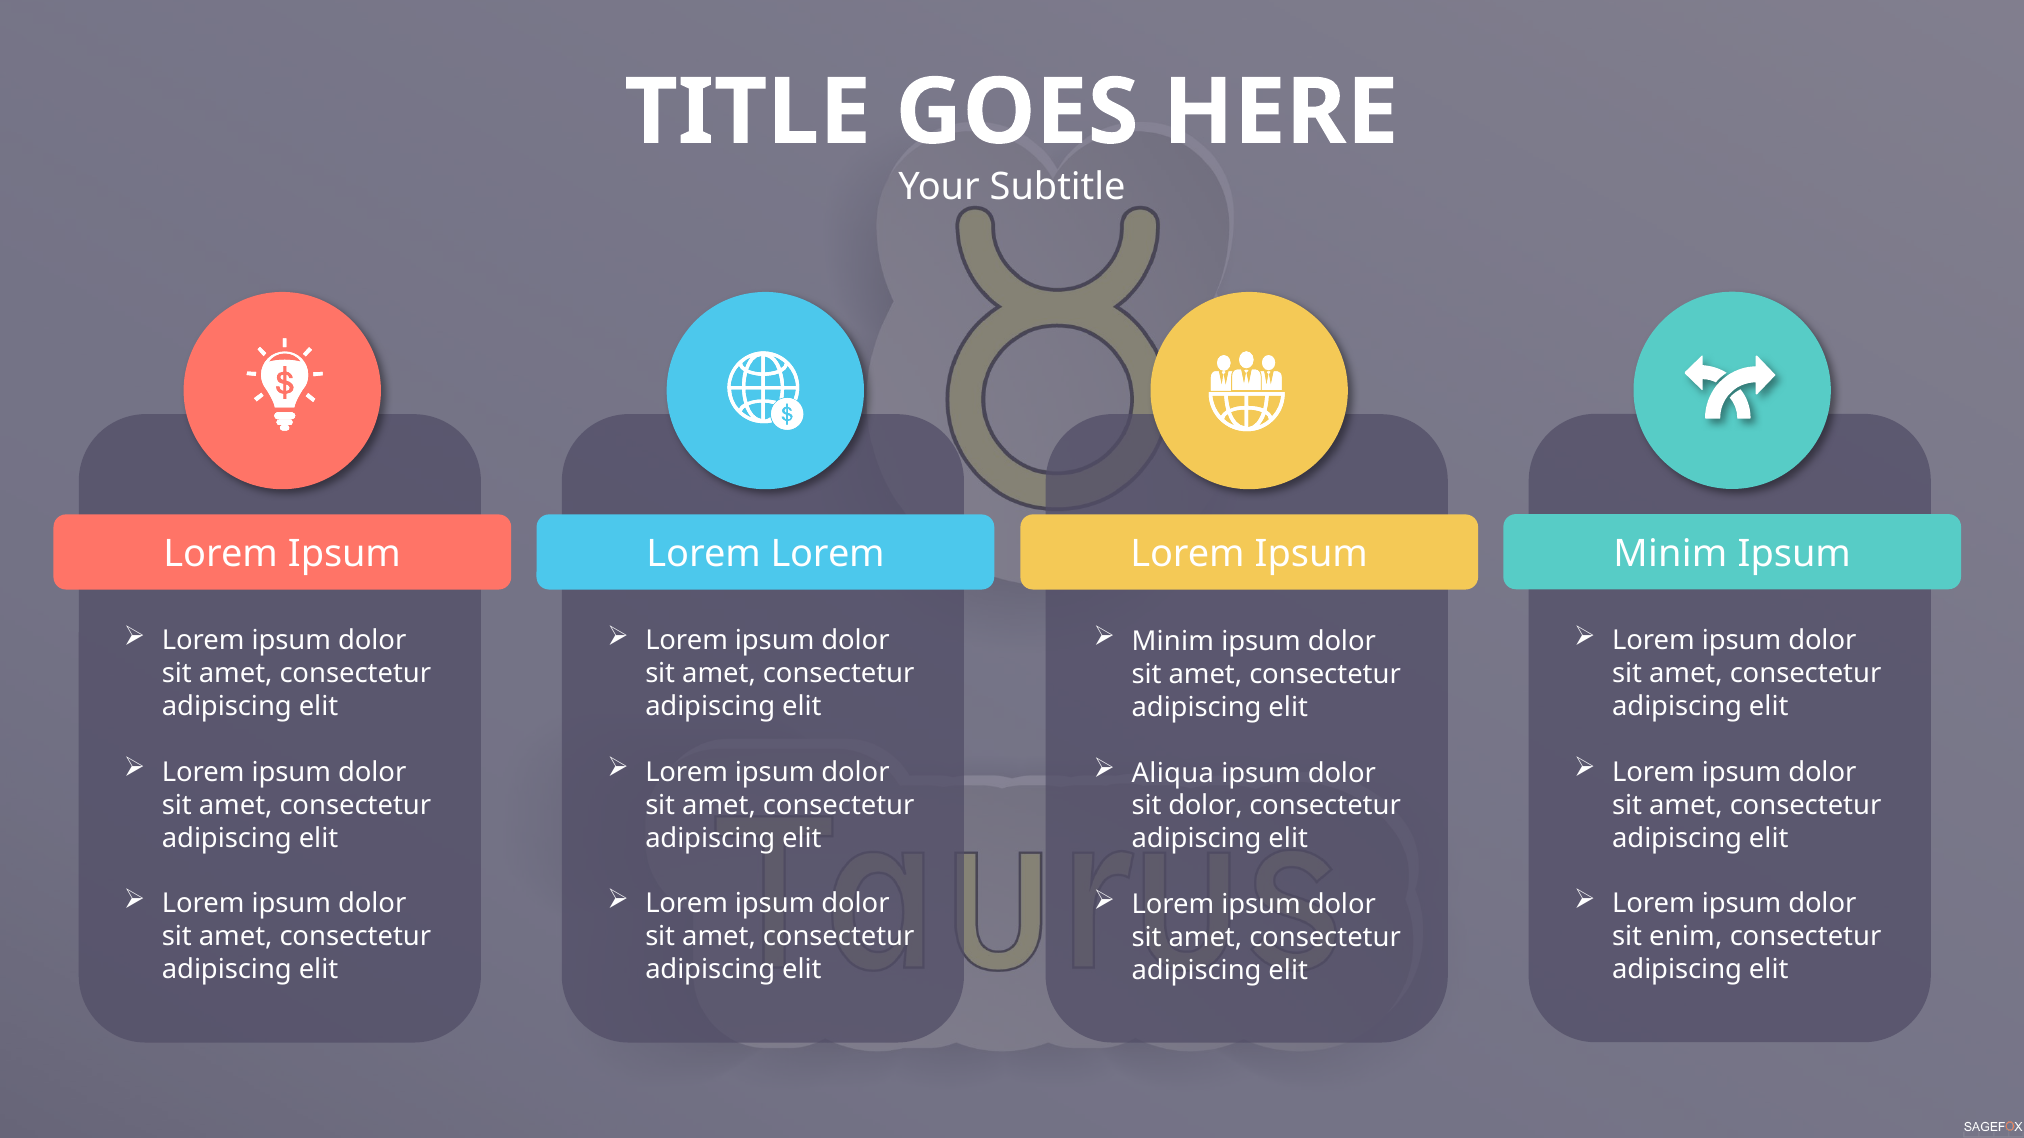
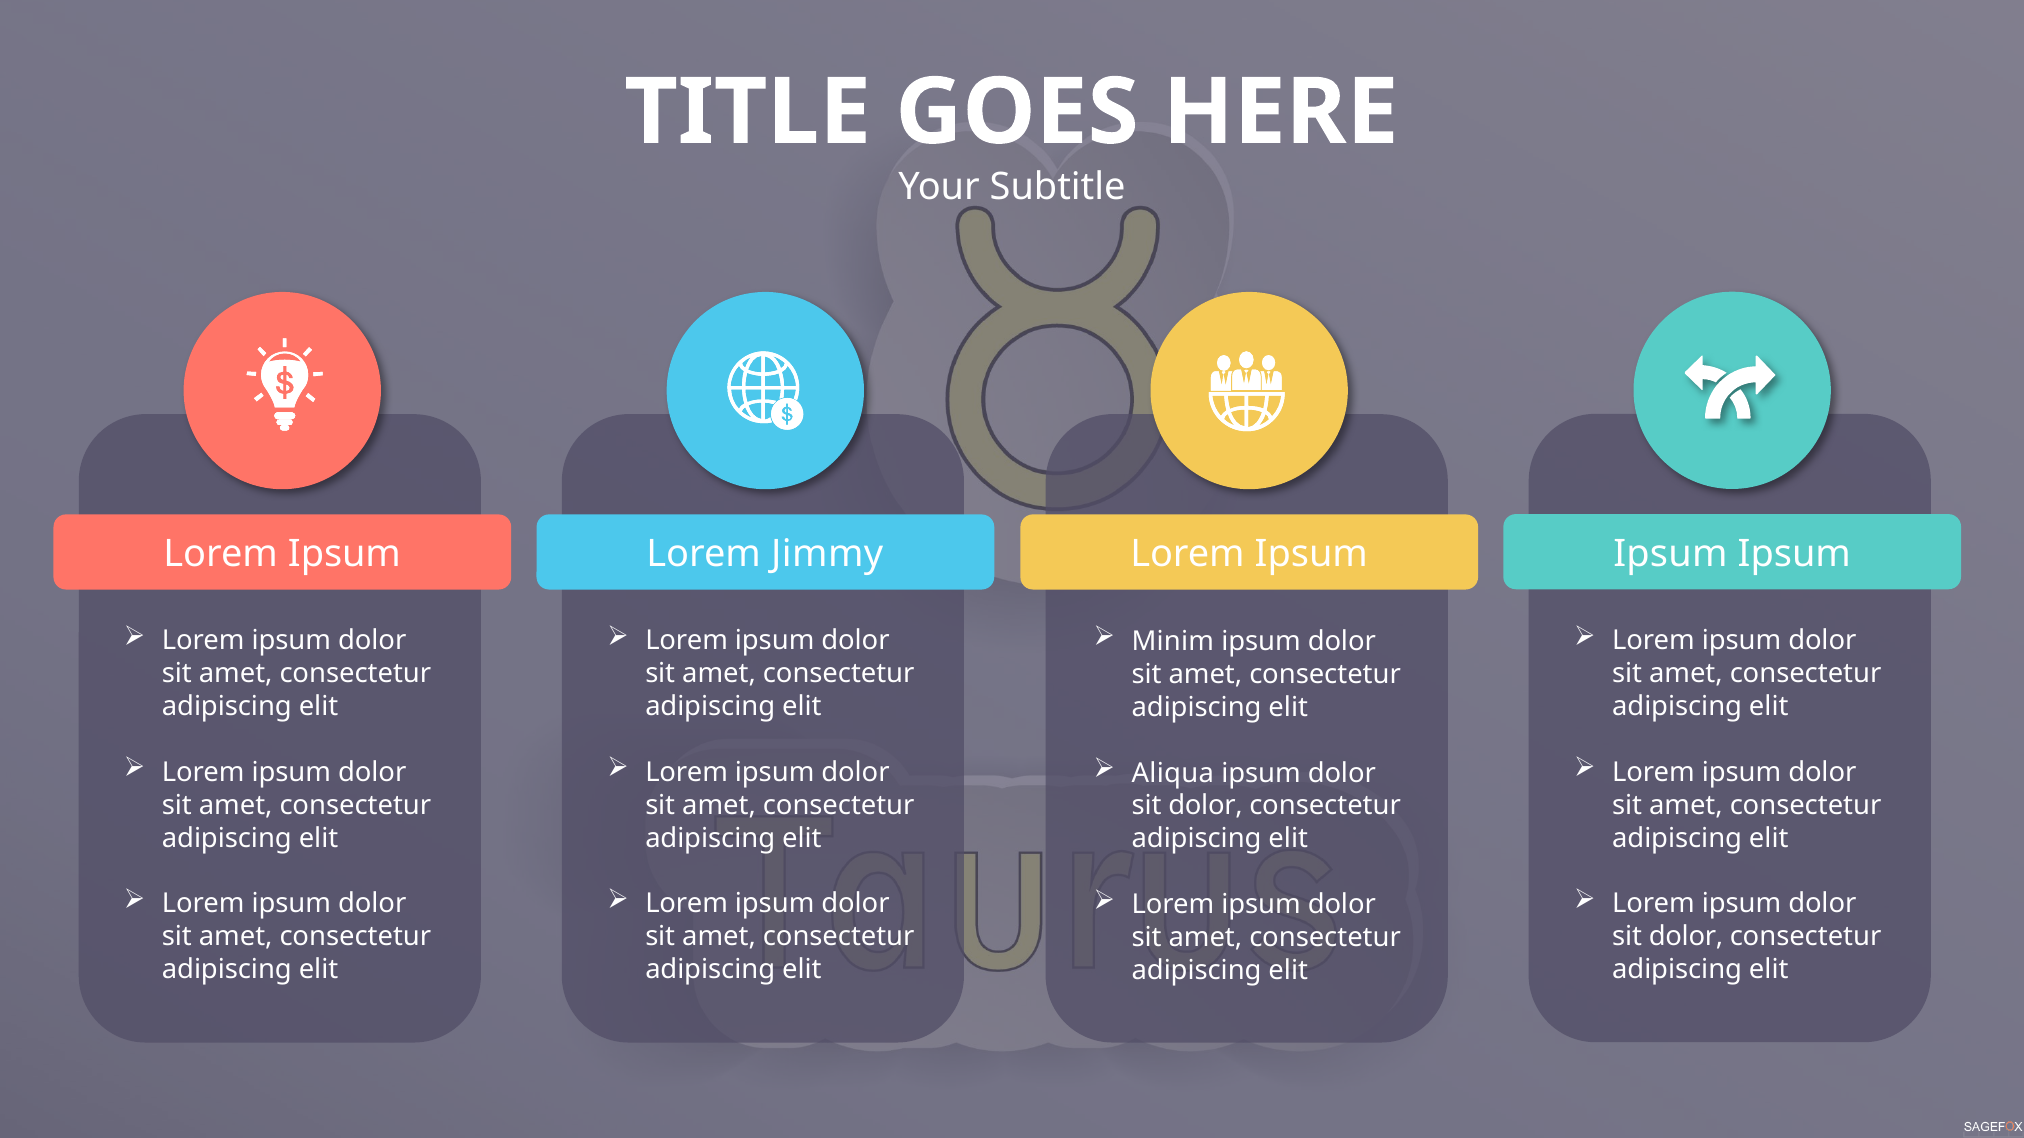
Ipsum Lorem Lorem: Lorem -> Jimmy
Lorem Ipsum Minim: Minim -> Ipsum
enim at (1686, 937): enim -> dolor
